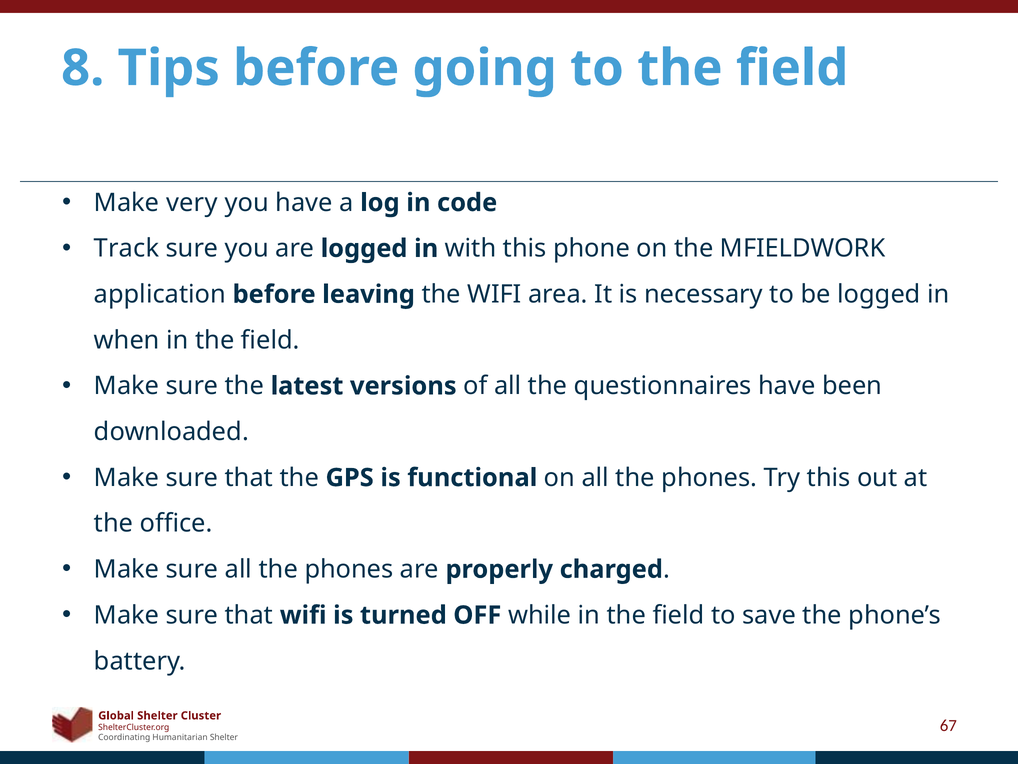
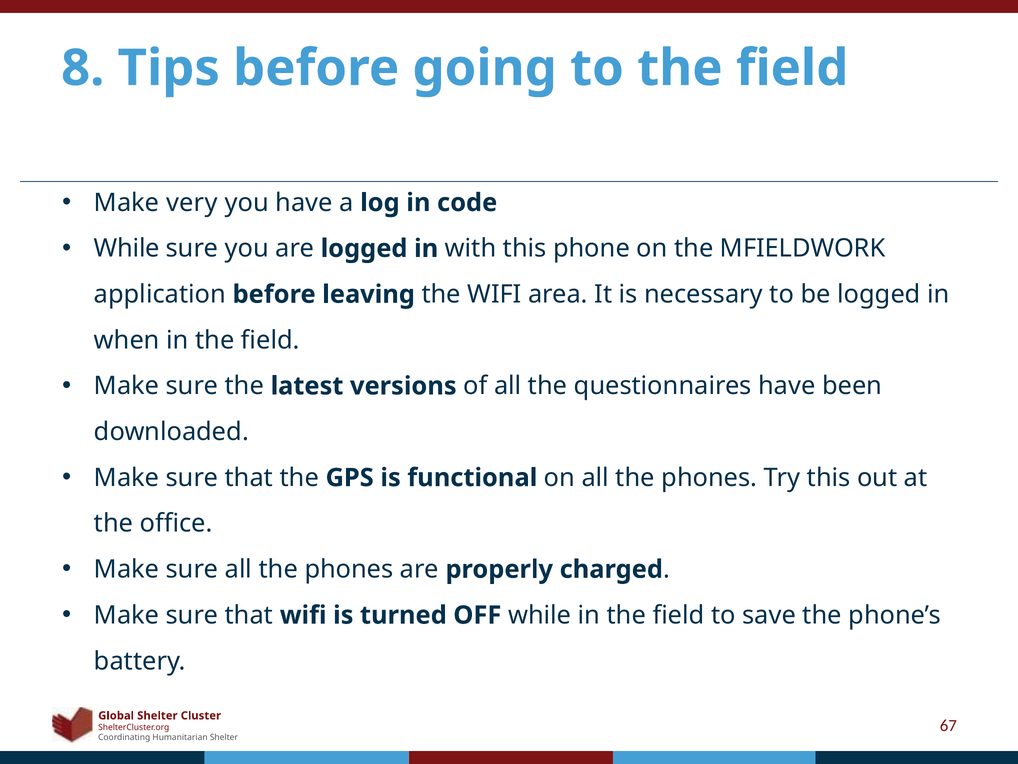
Track at (127, 248): Track -> While
